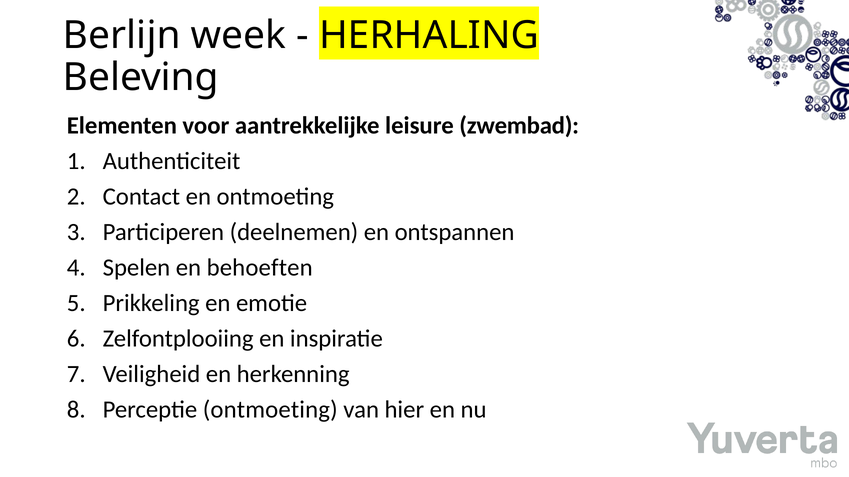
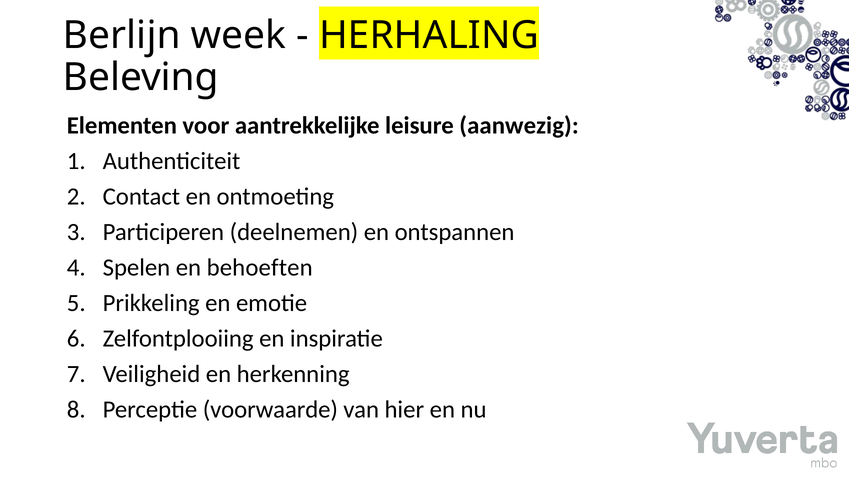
zwembad: zwembad -> aanwezig
Perceptie ontmoeting: ontmoeting -> voorwaarde
